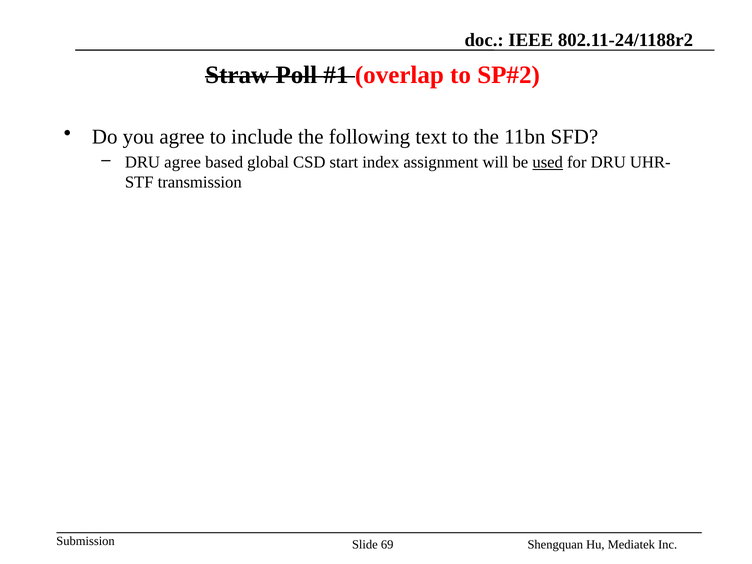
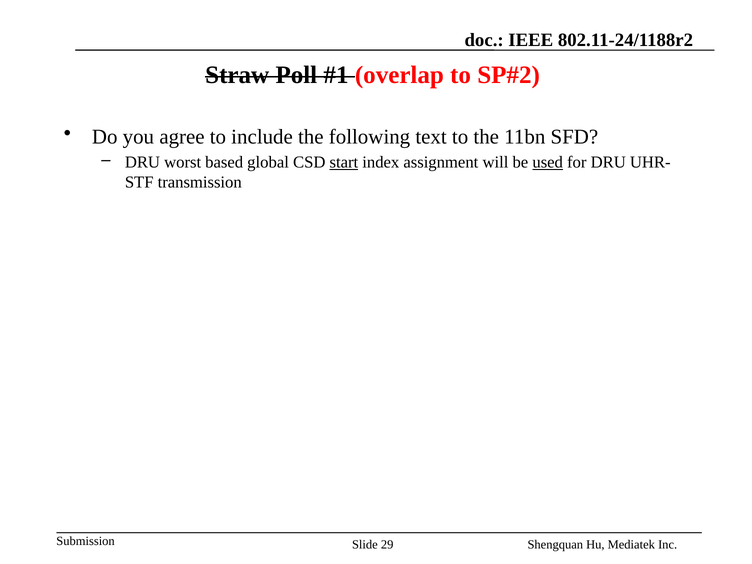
DRU agree: agree -> worst
start underline: none -> present
69: 69 -> 29
